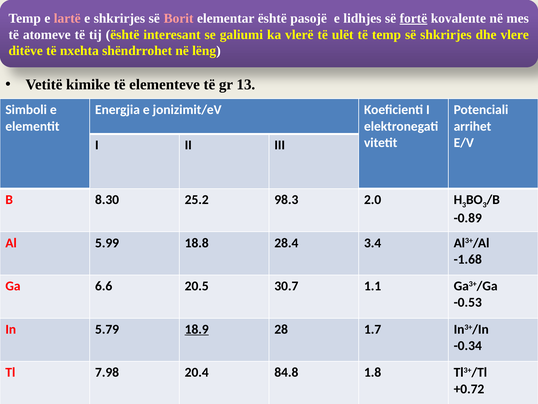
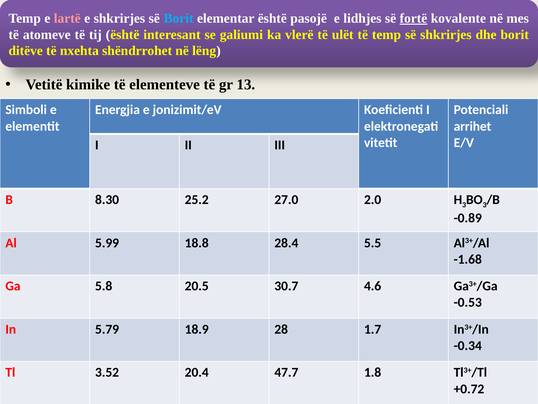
Borit at (179, 18) colour: pink -> light blue
dhe vlere: vlere -> borit
98.3: 98.3 -> 27.0
3.4: 3.4 -> 5.5
6.6: 6.6 -> 5.8
1.1: 1.1 -> 4.6
18.9 underline: present -> none
7.98: 7.98 -> 3.52
84.8: 84.8 -> 47.7
